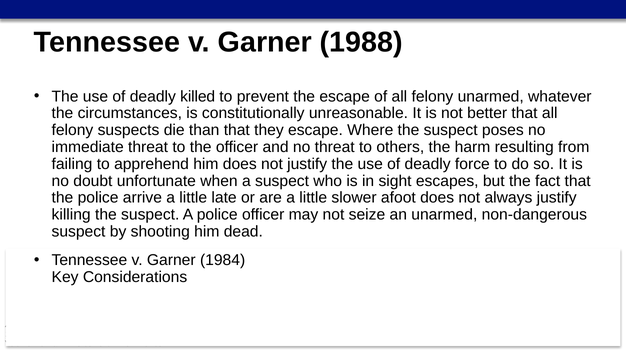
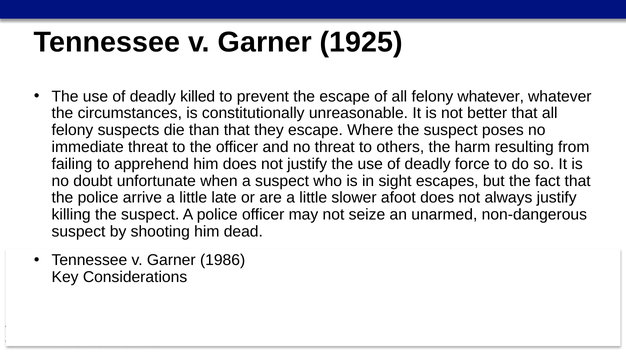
1988: 1988 -> 1925
felony unarmed: unarmed -> whatever
1984: 1984 -> 1986
